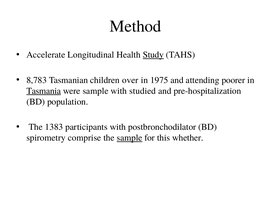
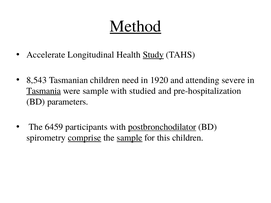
Method underline: none -> present
8,783: 8,783 -> 8,543
over: over -> need
1975: 1975 -> 1920
poorer: poorer -> severe
population: population -> parameters
1383: 1383 -> 6459
postbronchodilator underline: none -> present
comprise underline: none -> present
this whether: whether -> children
